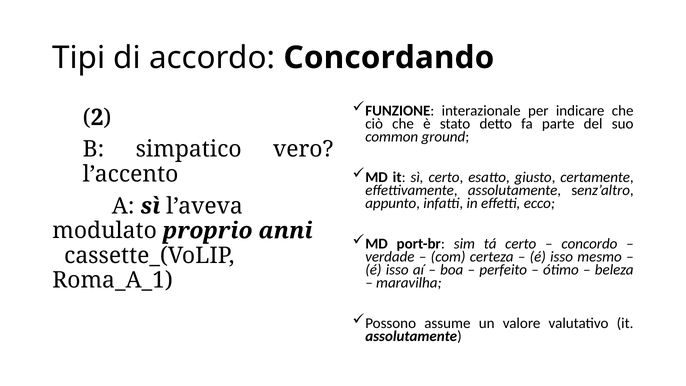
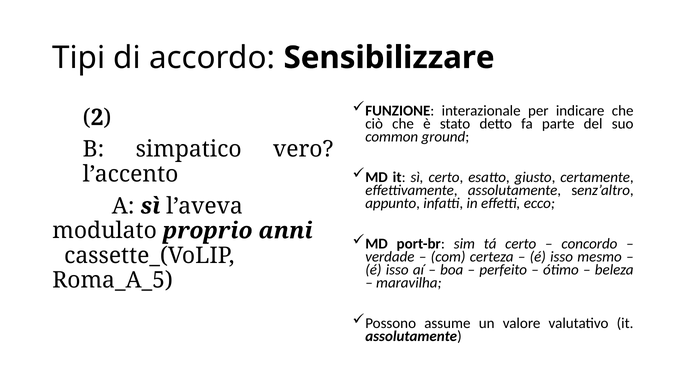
Concordando: Concordando -> Sensibilizzare
Roma_A_1: Roma_A_1 -> Roma_A_5
